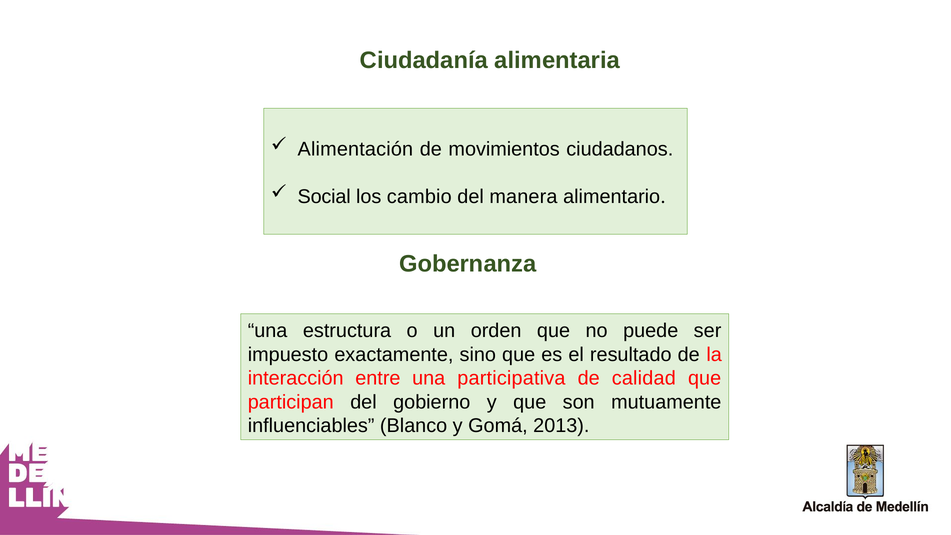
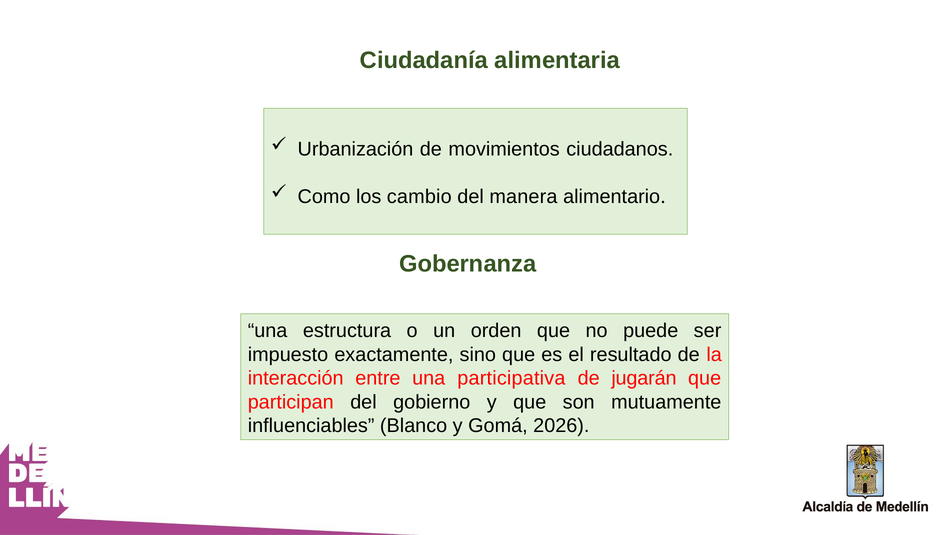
Alimentación: Alimentación -> Urbanización
Social: Social -> Como
calidad: calidad -> jugarán
2013: 2013 -> 2026
